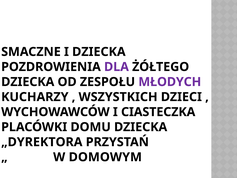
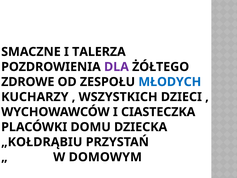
I DZIECKA: DZIECKA -> TALERZA
DZIECKA at (28, 82): DZIECKA -> ZDROWE
MŁODYCH colour: purple -> blue
„DYREKTORA: „DYREKTORA -> „KOŁDRĄBIU
